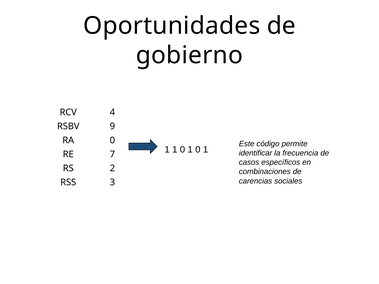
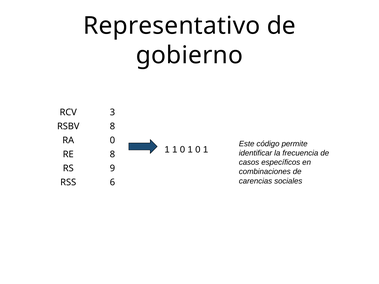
Oportunidades: Oportunidades -> Representativo
4: 4 -> 3
RSBV 9: 9 -> 8
RE 7: 7 -> 8
2: 2 -> 9
3: 3 -> 6
